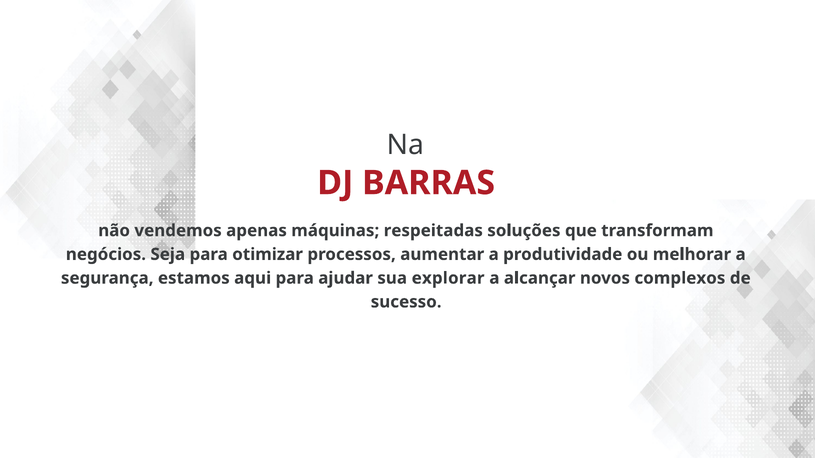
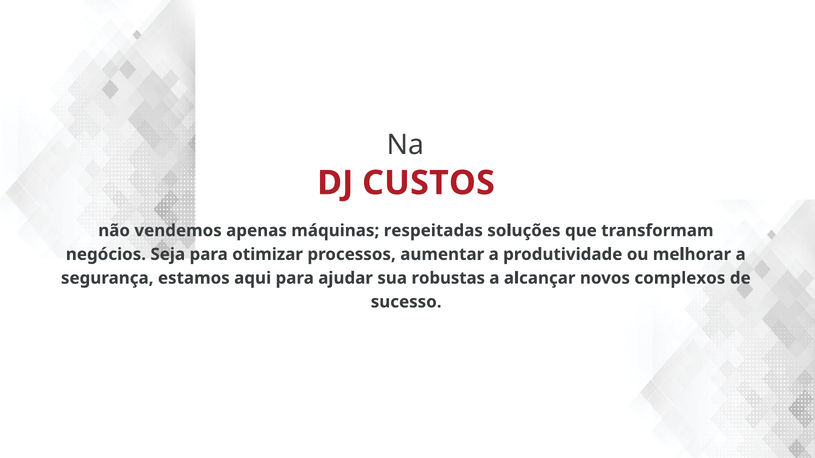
BARRAS: BARRAS -> CUSTOS
explorar: explorar -> robustas
